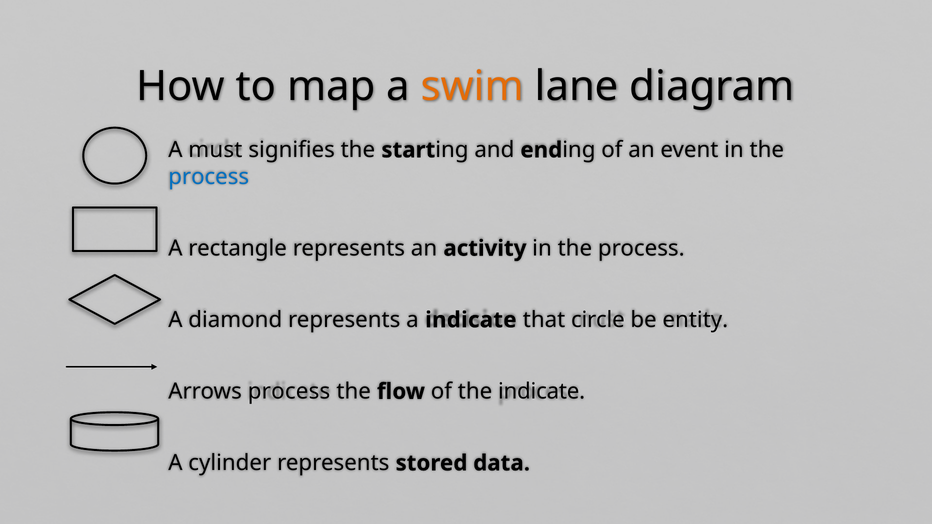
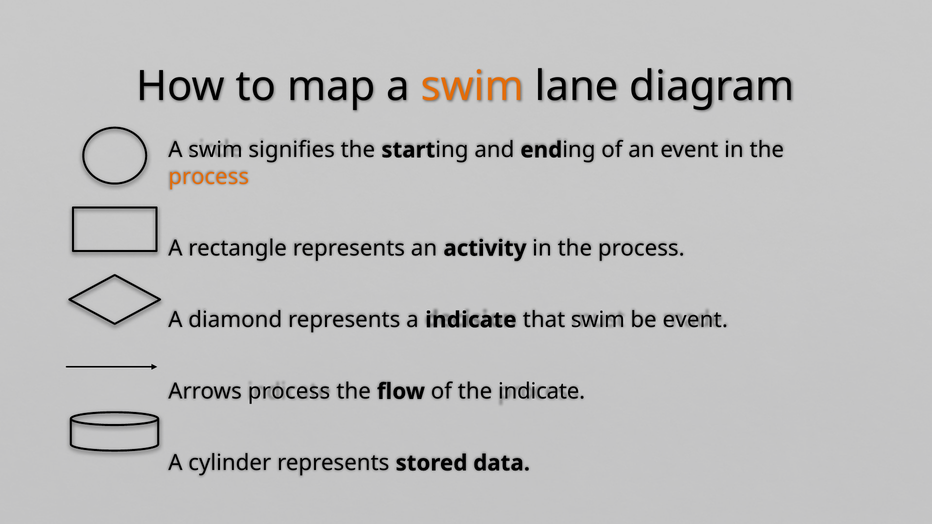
must at (215, 150): must -> swim
process at (209, 177) colour: blue -> orange
that circle: circle -> swim
be entity: entity -> event
